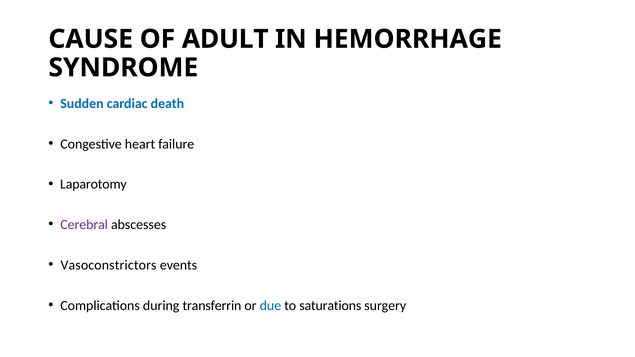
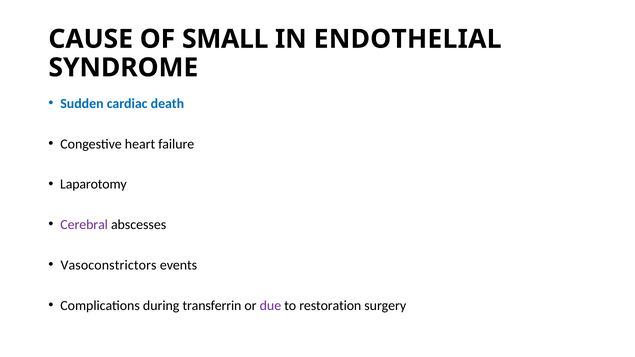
ADULT: ADULT -> SMALL
HEMORRHAGE: HEMORRHAGE -> ENDOTHELIAL
due colour: blue -> purple
saturations: saturations -> restoration
